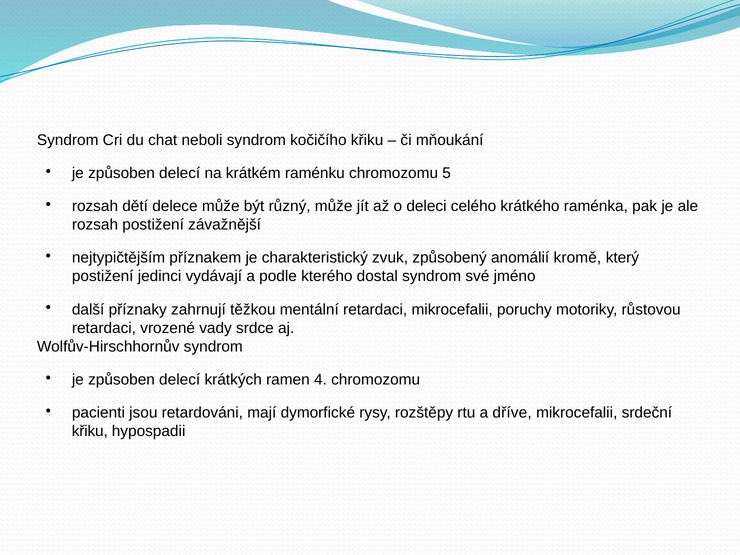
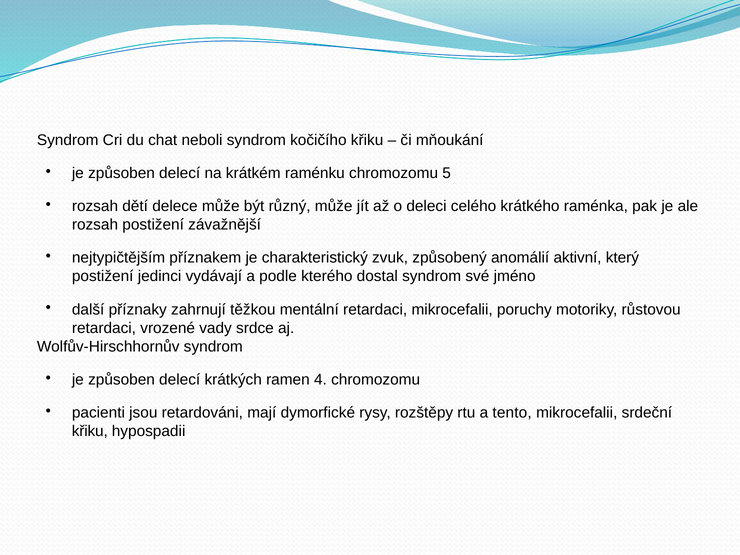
kromě: kromě -> aktivní
dříve: dříve -> tento
